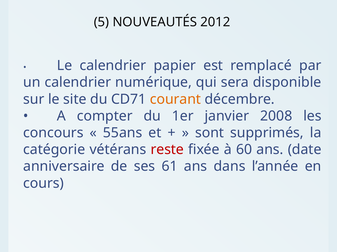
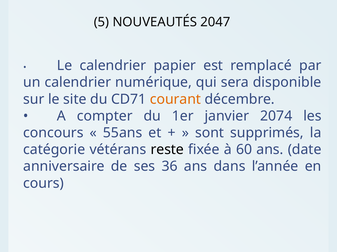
2012: 2012 -> 2047
2008: 2008 -> 2074
reste colour: red -> black
61: 61 -> 36
